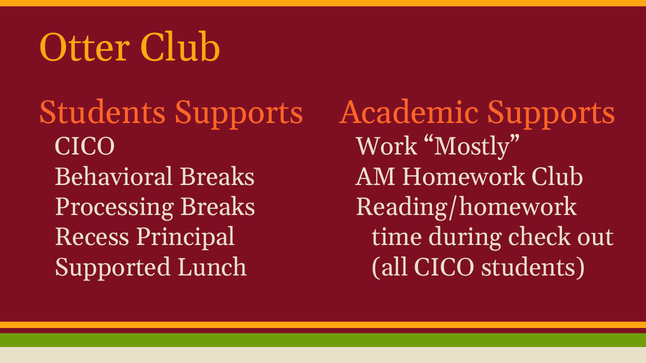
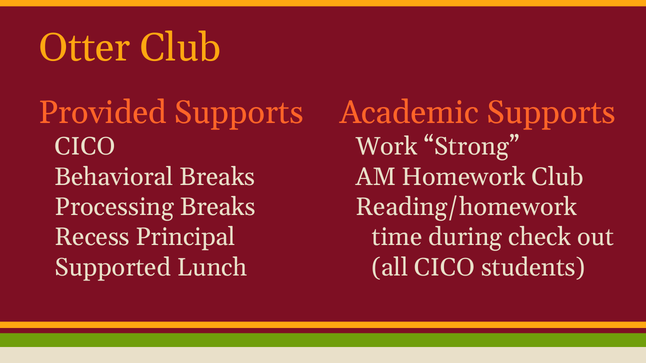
Students at (103, 113): Students -> Provided
Mostly: Mostly -> Strong
